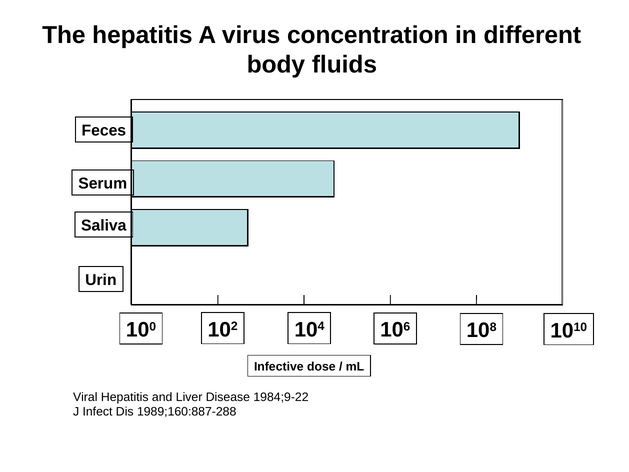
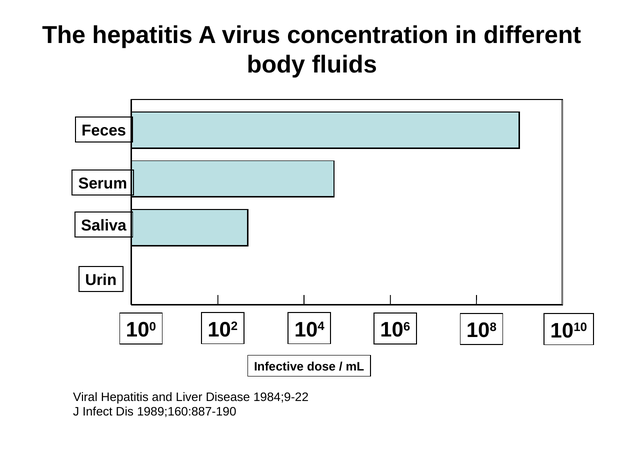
1989;160:887-288: 1989;160:887-288 -> 1989;160:887-190
